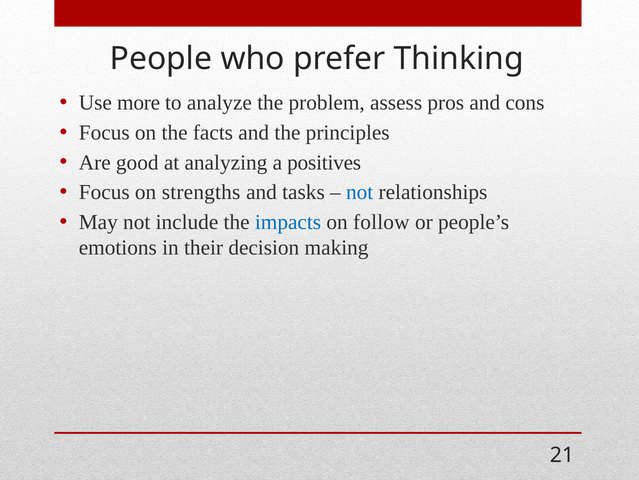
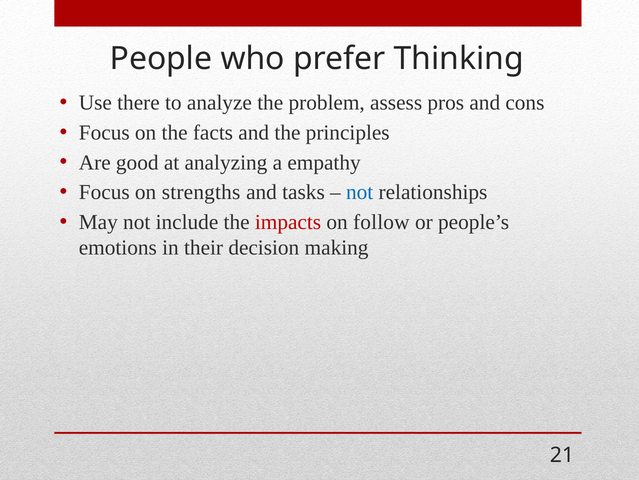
more: more -> there
positives: positives -> empathy
impacts colour: blue -> red
